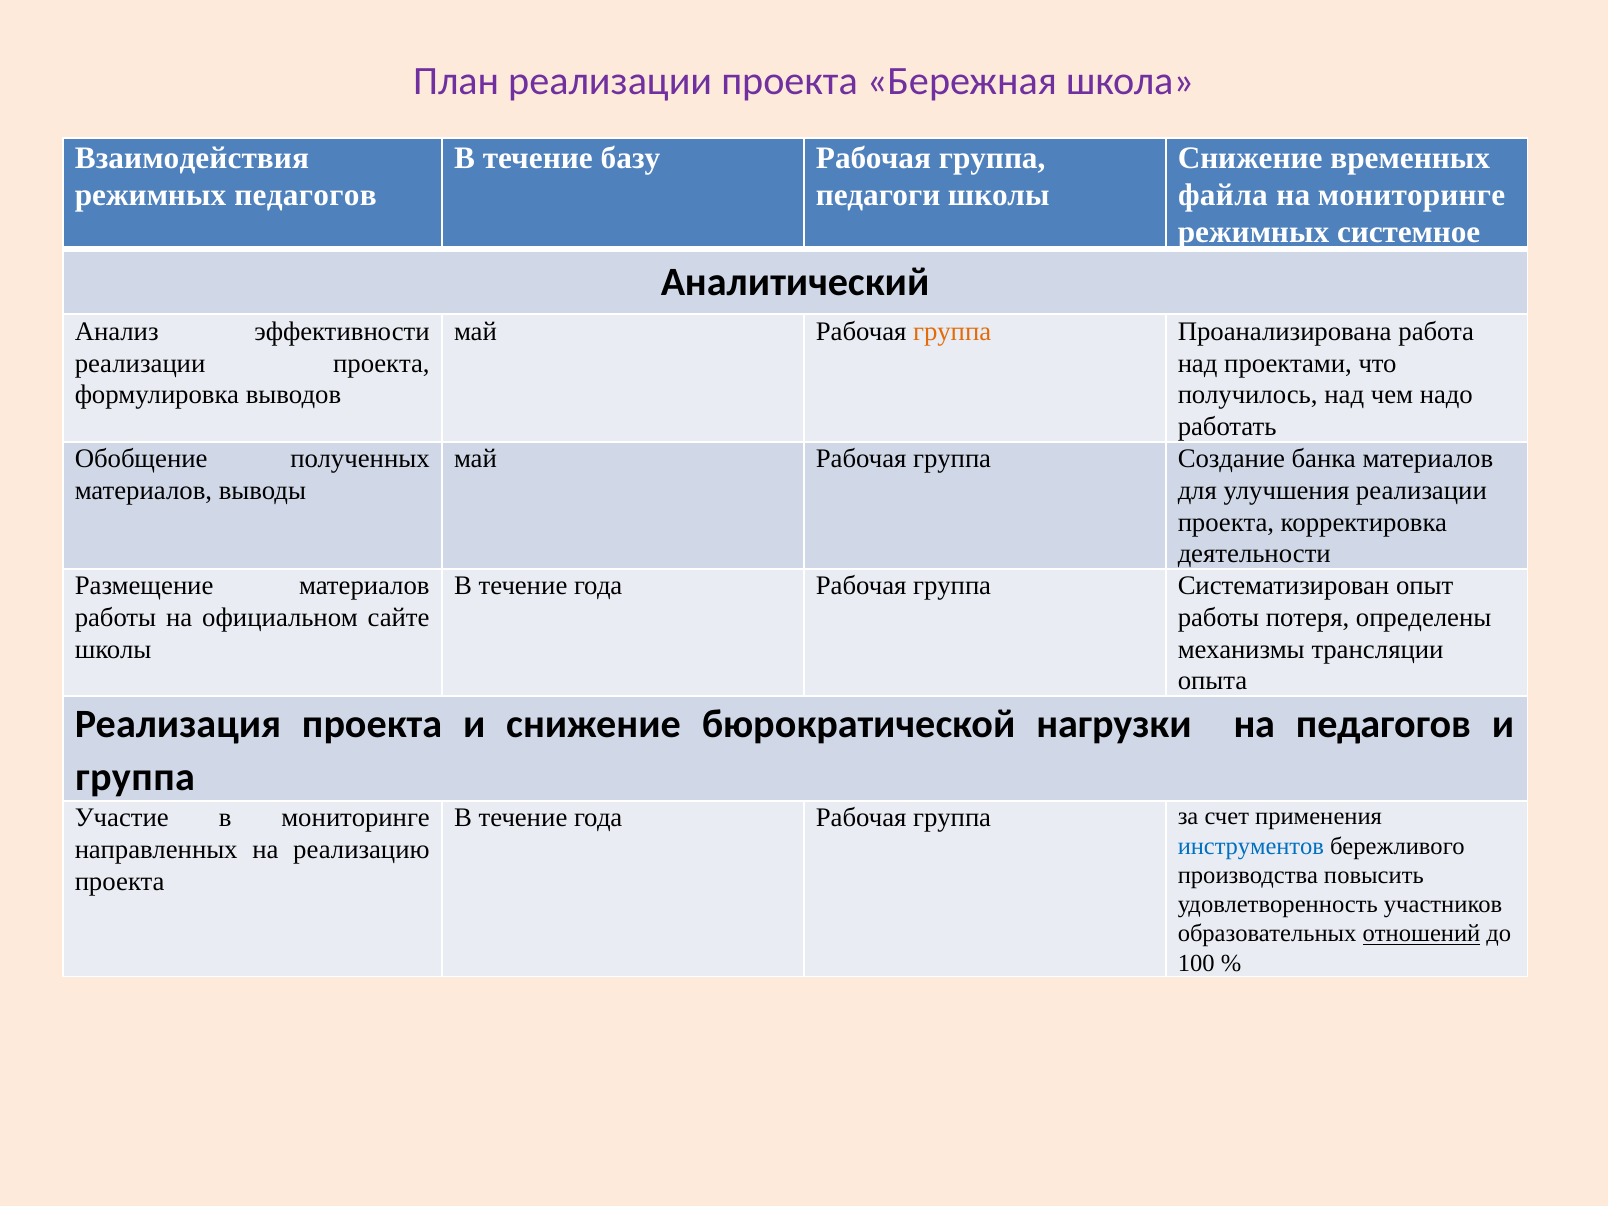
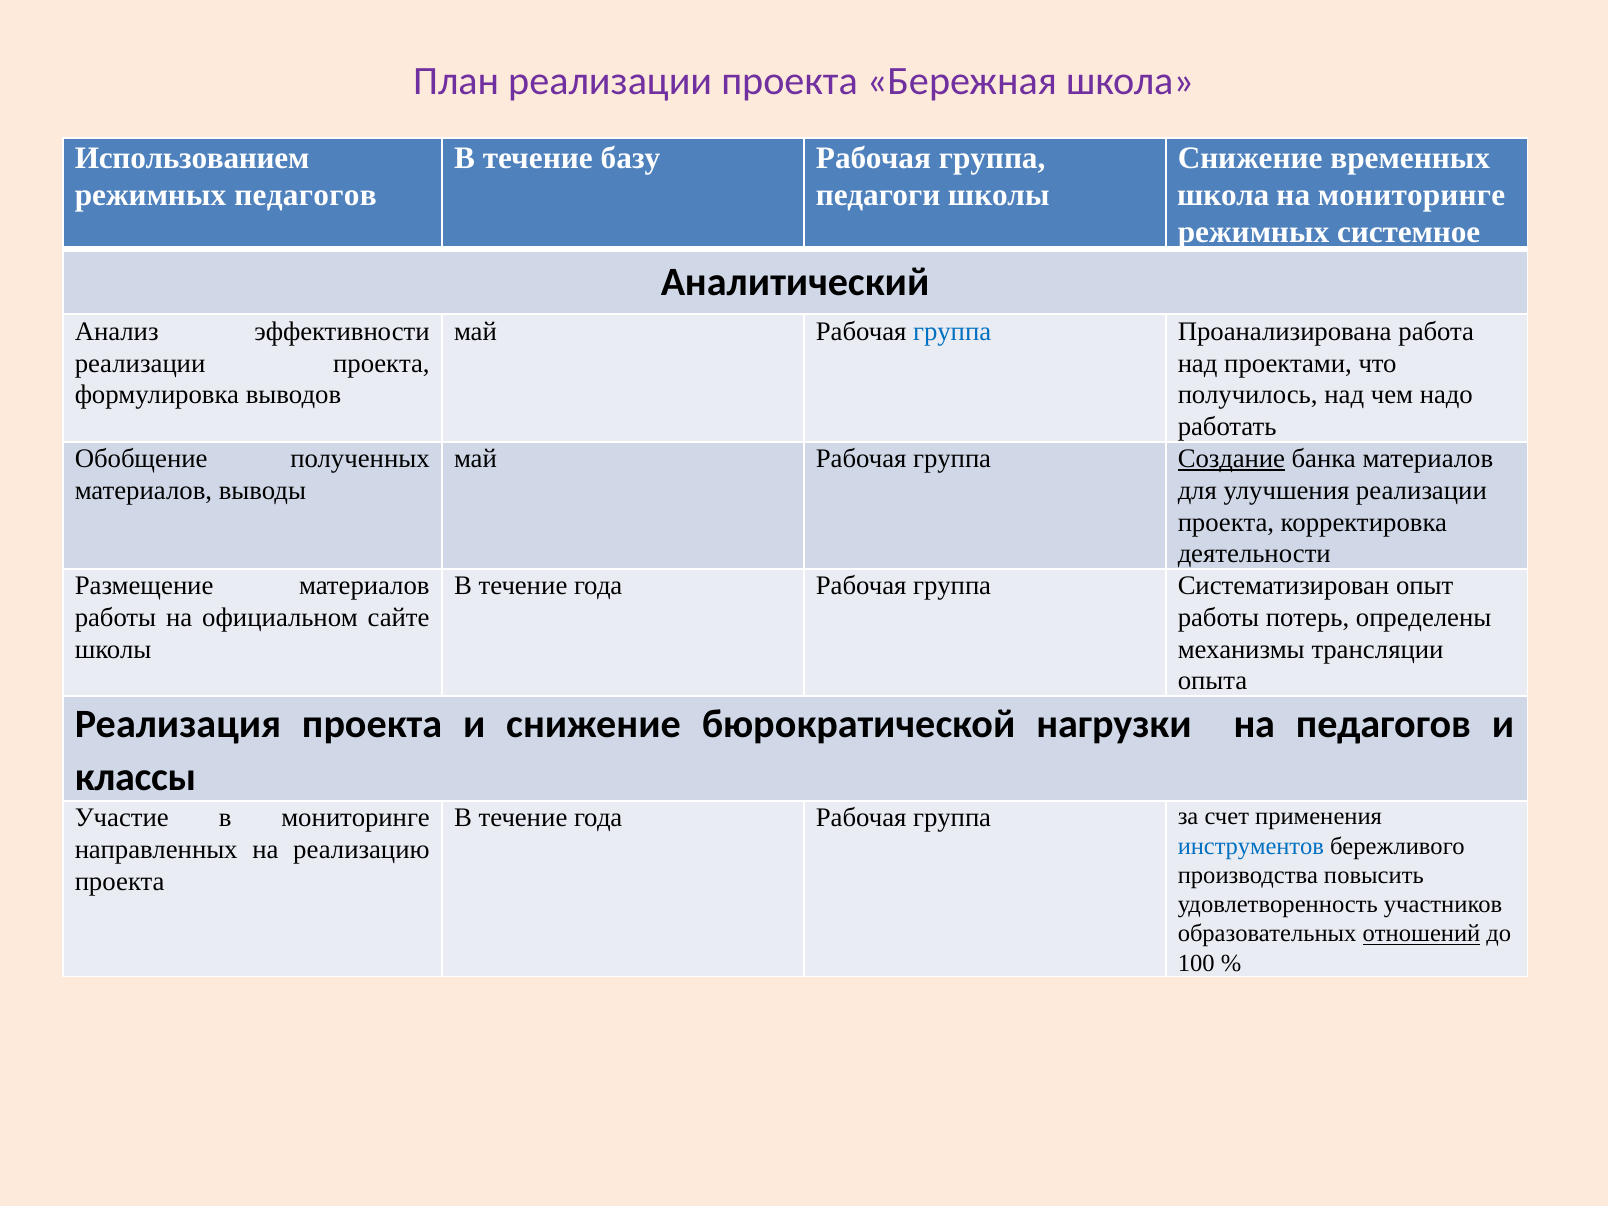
Взаимодействия: Взаимодействия -> Использованием
файла at (1223, 195): файла -> школа
группа at (952, 331) colour: orange -> blue
Создание underline: none -> present
потеря: потеря -> потерь
группа at (135, 777): группа -> классы
